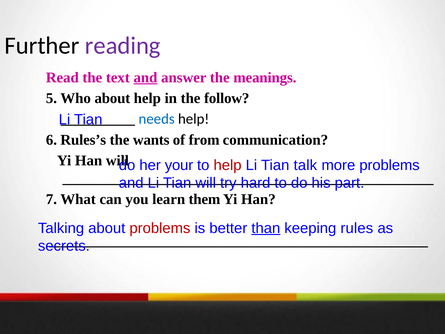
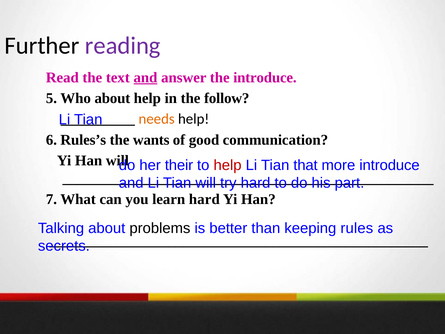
the meanings: meanings -> introduce
needs colour: blue -> orange
from: from -> good
your: your -> their
talk: talk -> that
more problems: problems -> introduce
learn them: them -> hard
problems at (160, 228) colour: red -> black
than underline: present -> none
